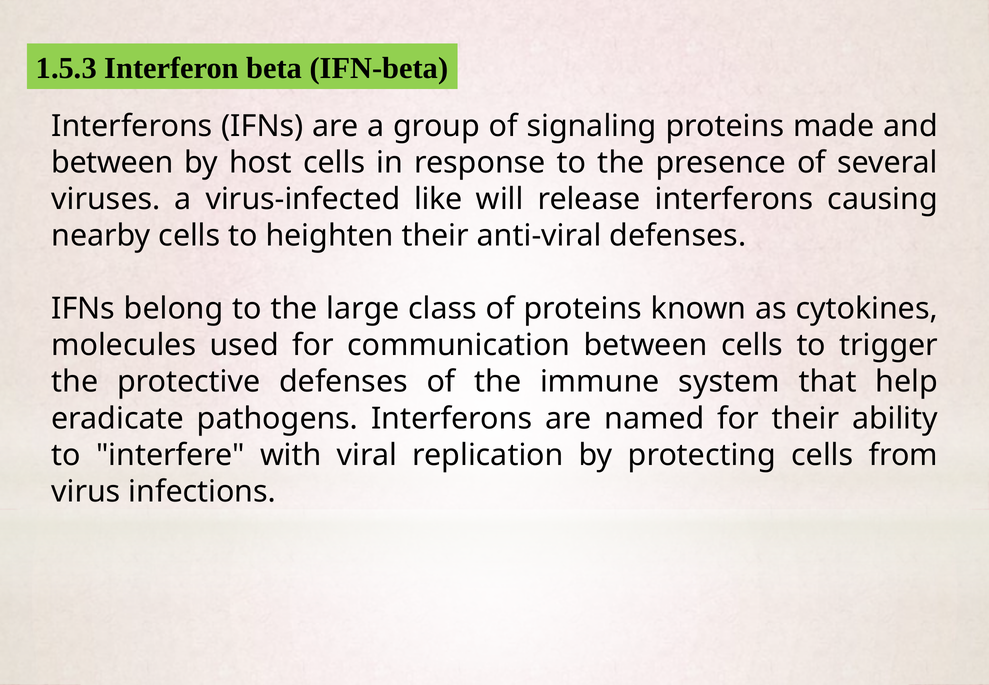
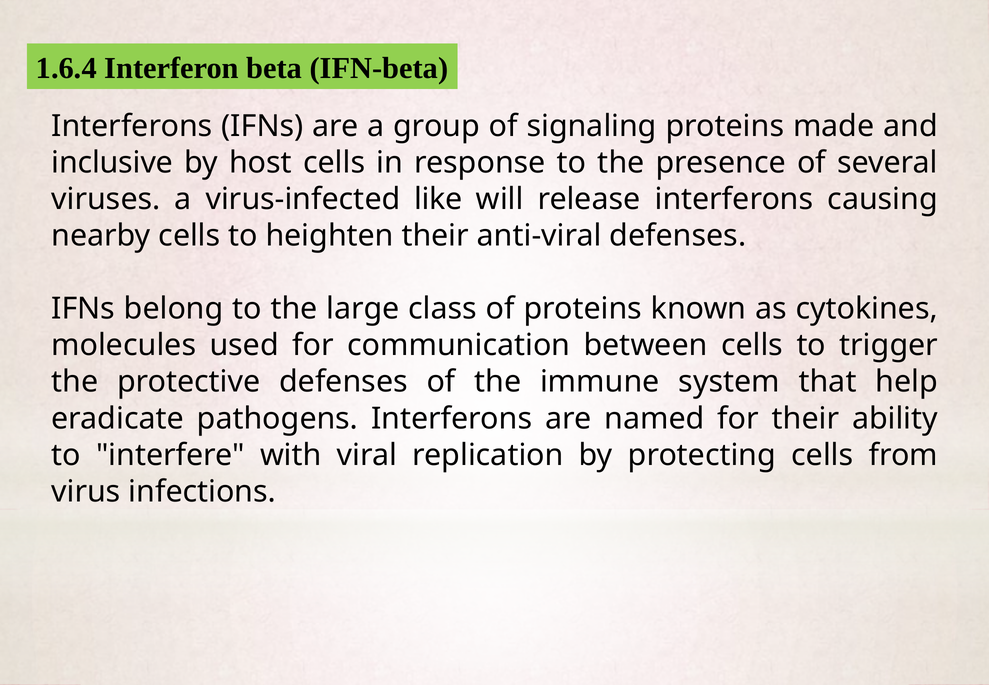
1.5.3: 1.5.3 -> 1.6.4
between at (112, 163): between -> inclusive
